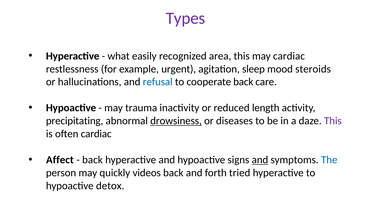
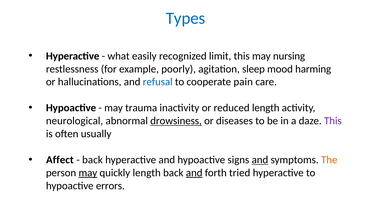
Types colour: purple -> blue
area: area -> limit
may cardiac: cardiac -> nursing
urgent: urgent -> poorly
steroids: steroids -> harming
cooperate back: back -> pain
precipitating: precipitating -> neurological
often cardiac: cardiac -> usually
The colour: blue -> orange
may at (88, 173) underline: none -> present
quickly videos: videos -> length
and at (194, 173) underline: none -> present
detox: detox -> errors
